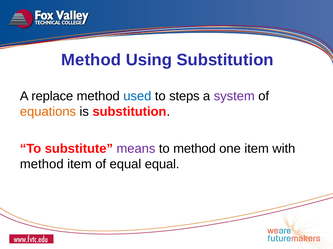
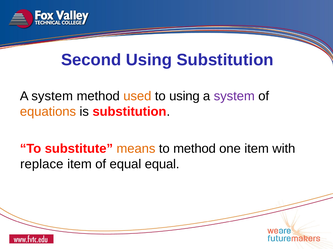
Method at (91, 60): Method -> Second
replace at (52, 96): replace -> system
used colour: blue -> orange
to steps: steps -> using
means colour: purple -> orange
method at (42, 165): method -> replace
